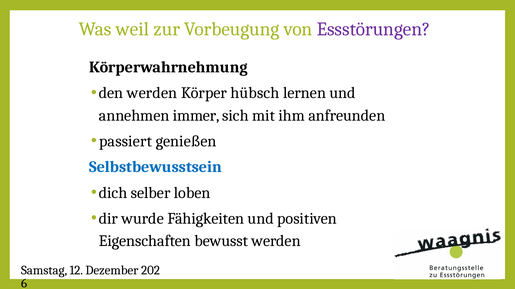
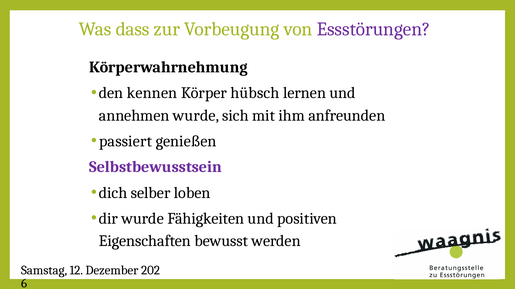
weil: weil -> dass
den werden: werden -> kennen
annehmen immer: immer -> wurde
Selbstbewusstsein colour: blue -> purple
